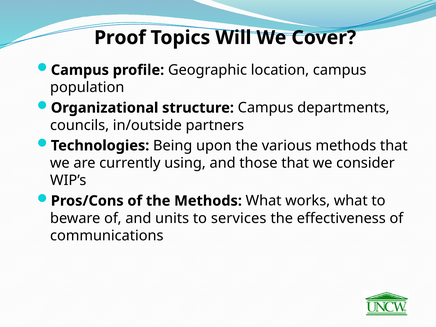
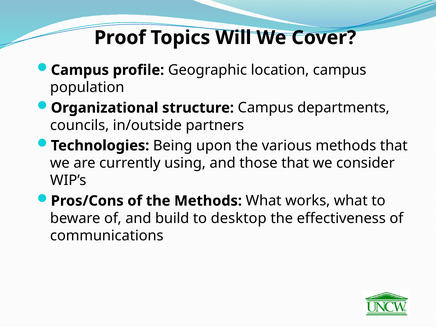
units: units -> build
services: services -> desktop
